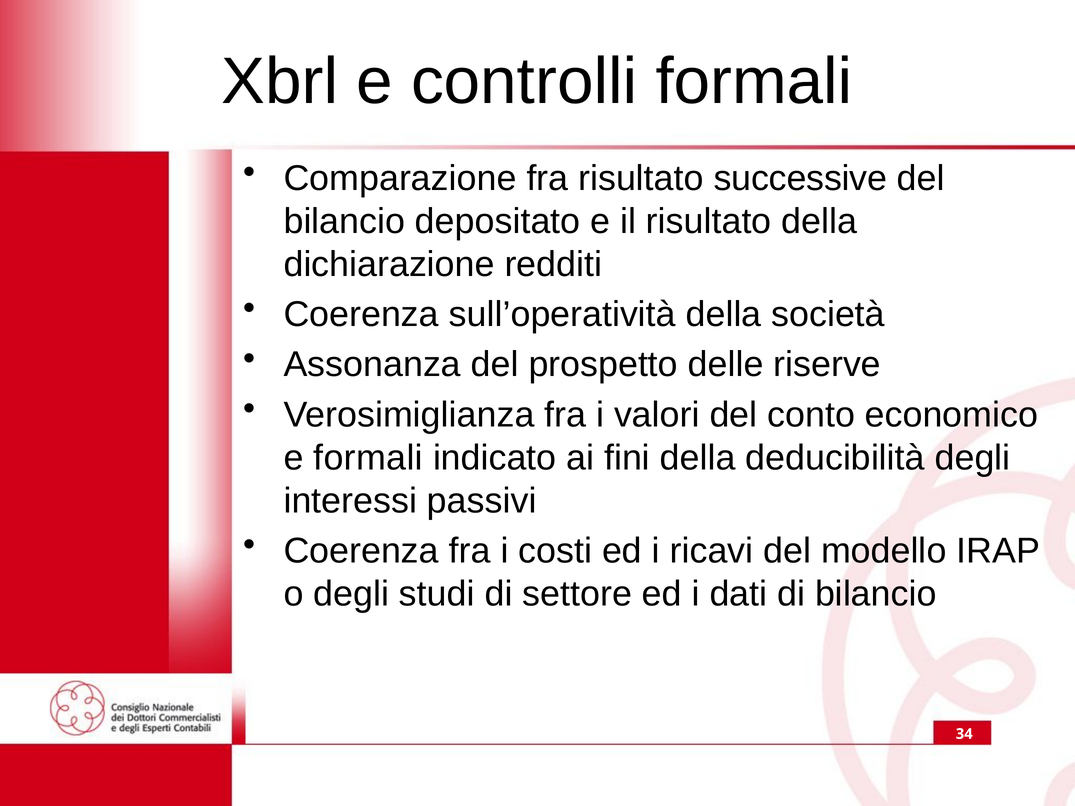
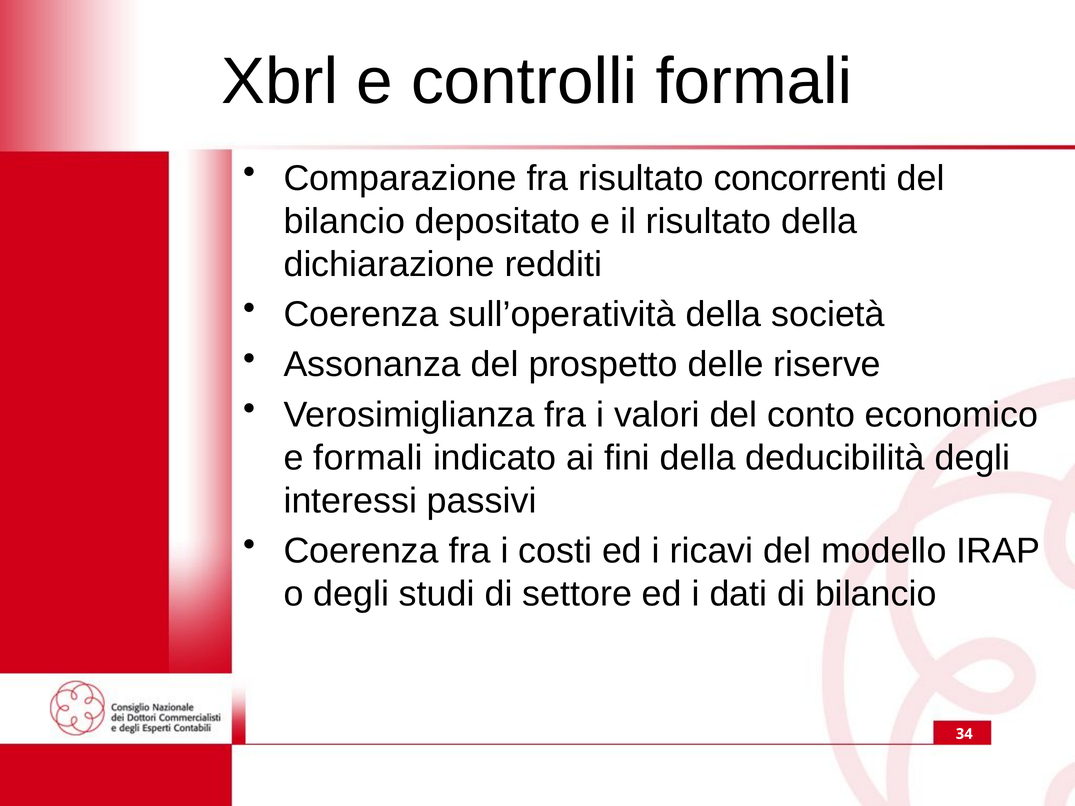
successive: successive -> concorrenti
